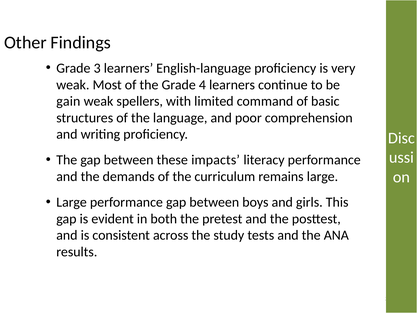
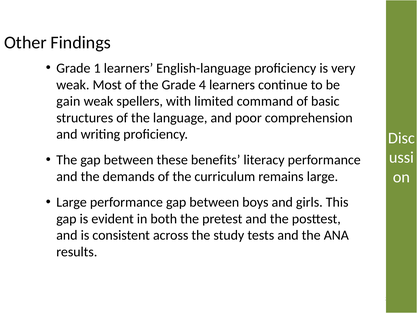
3: 3 -> 1
impacts: impacts -> benefits
